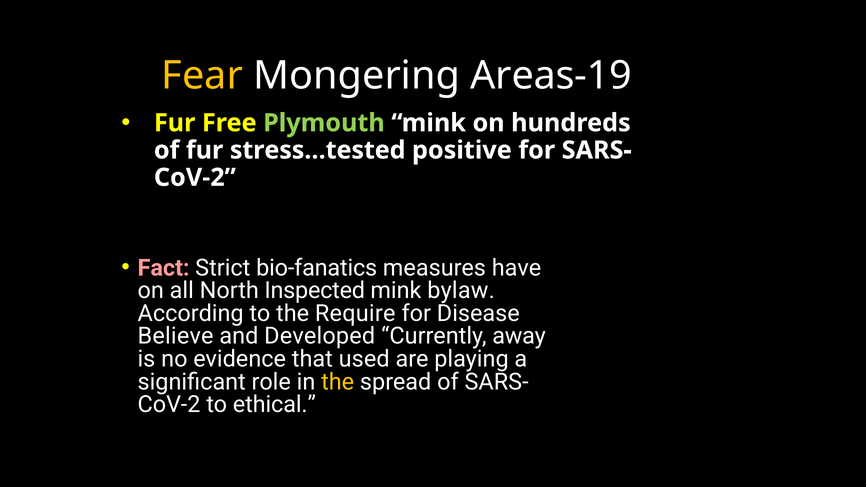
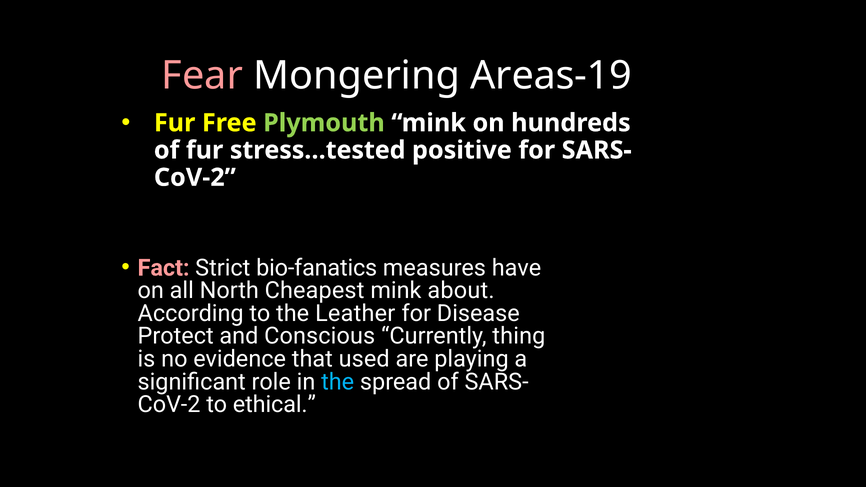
Fear colour: yellow -> pink
Inspected: Inspected -> Cheapest
bylaw: bylaw -> about
Require: Require -> Leather
Believe: Believe -> Protect
Developed: Developed -> Conscious
away: away -> thing
the at (338, 382) colour: yellow -> light blue
